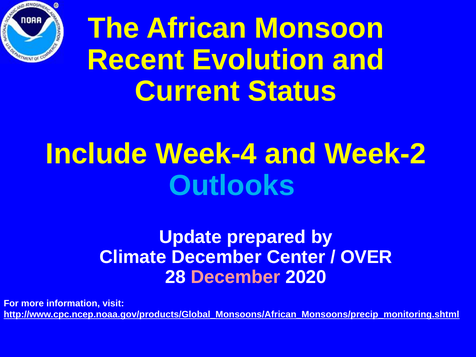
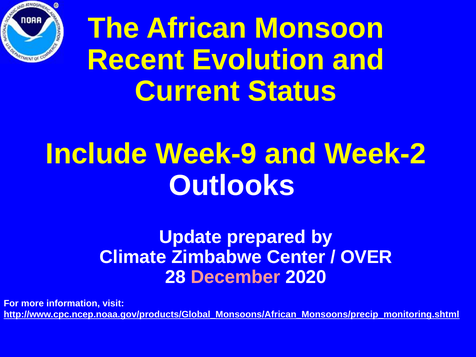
Week-4: Week-4 -> Week-9
Outlooks colour: light blue -> white
Climate December: December -> Zimbabwe
